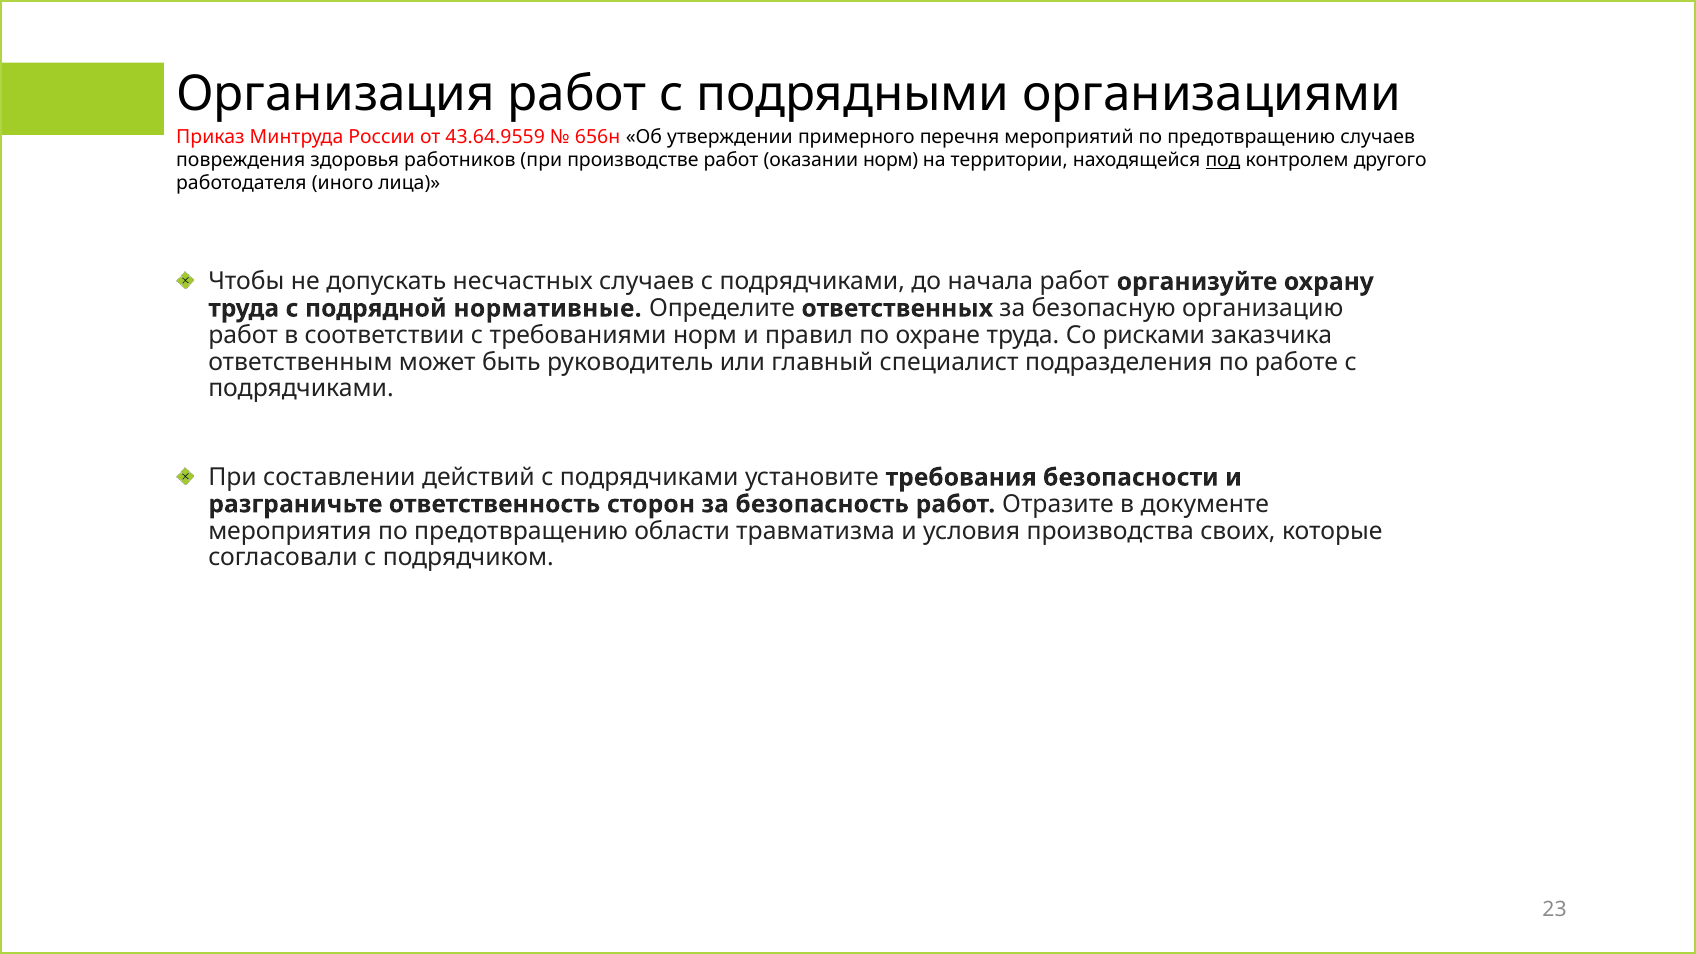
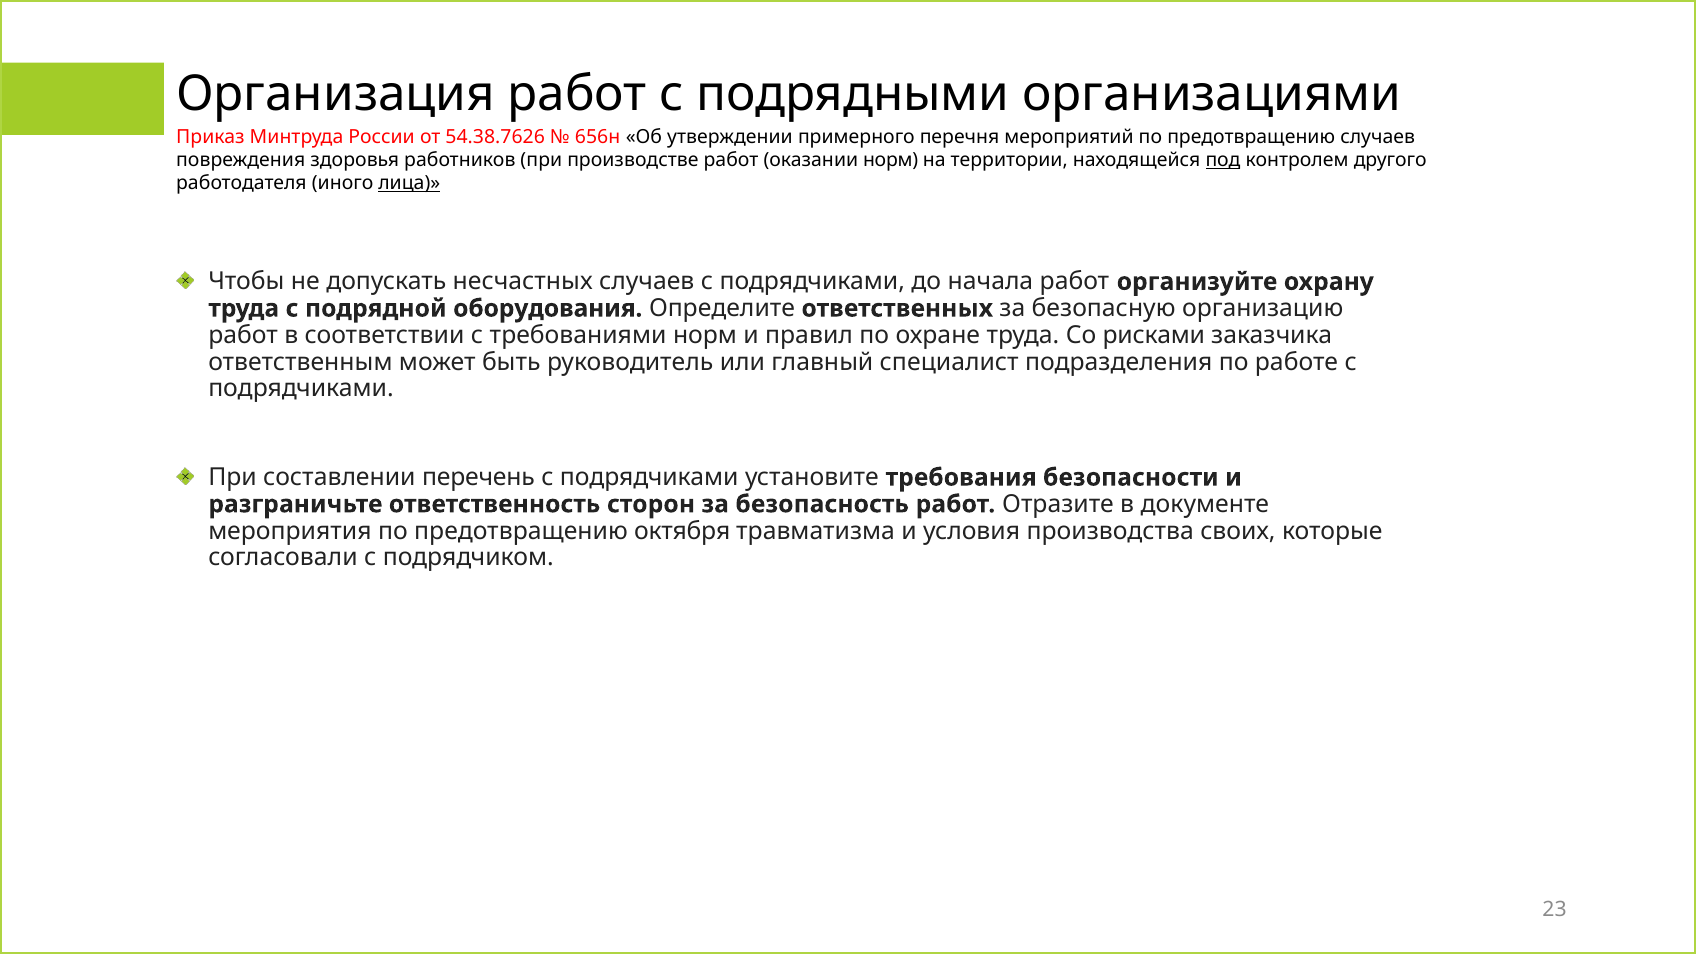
43.64.9559: 43.64.9559 -> 54.38.7626
лица underline: none -> present
нормативные: нормативные -> оборудования
действий: действий -> перечень
области: области -> октября
